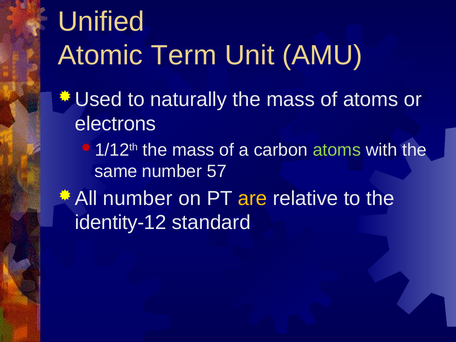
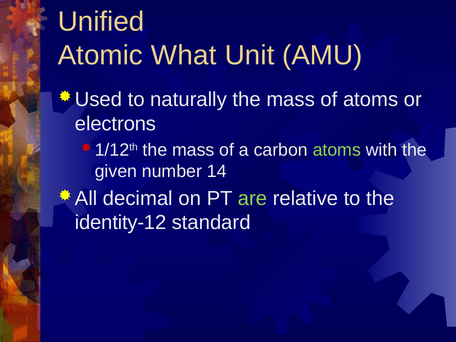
Term: Term -> What
same: same -> given
57: 57 -> 14
number at (138, 198): number -> decimal
are colour: yellow -> light green
